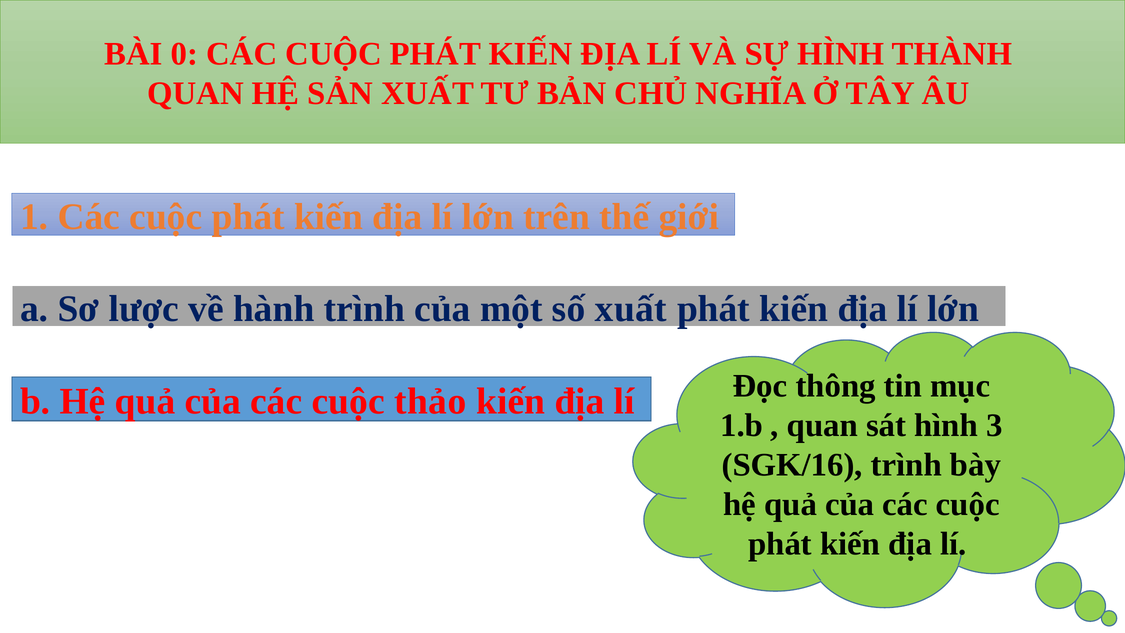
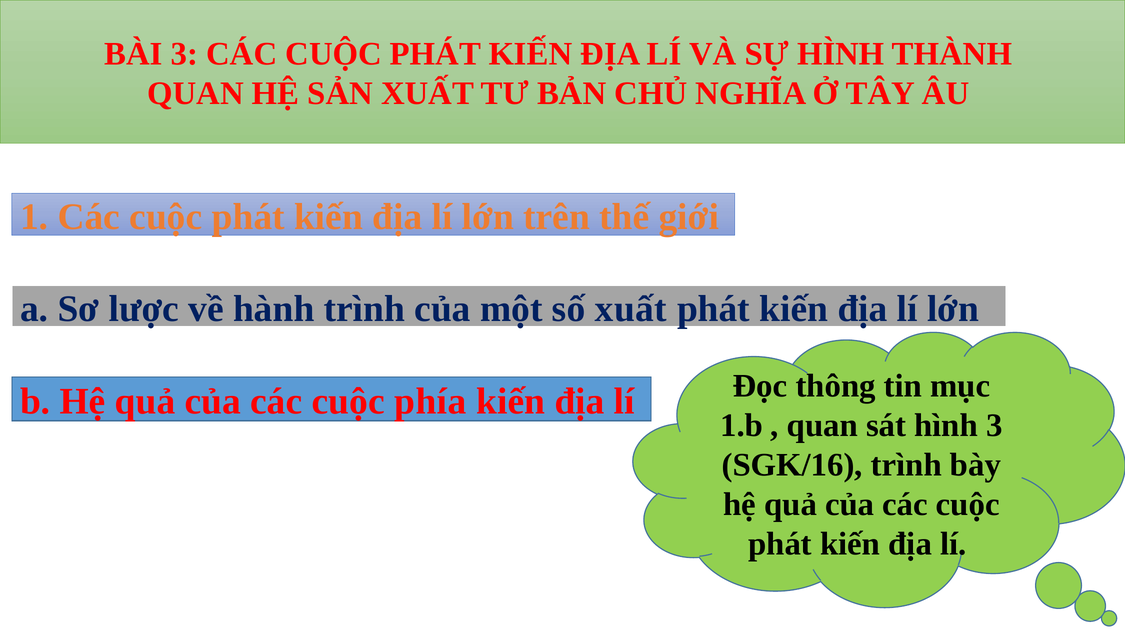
BÀI 0: 0 -> 3
thảo: thảo -> phía
